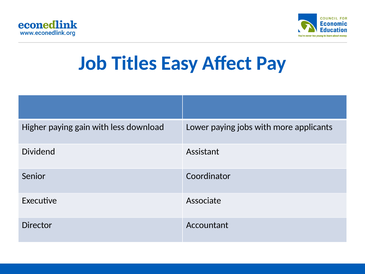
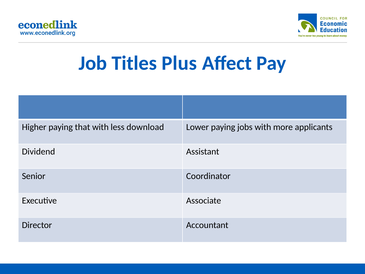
Easy: Easy -> Plus
gain: gain -> that
